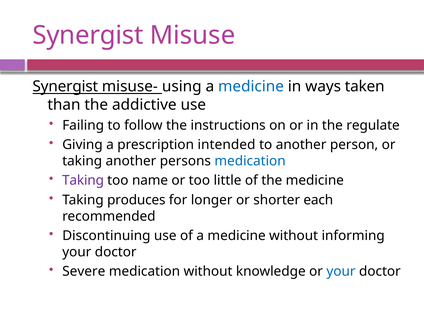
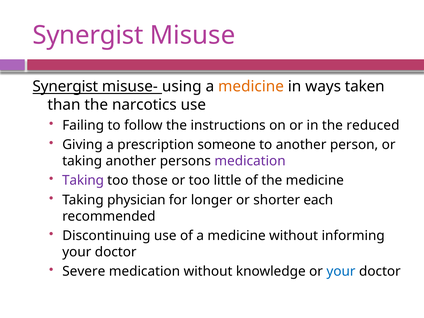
medicine at (251, 87) colour: blue -> orange
addictive: addictive -> narcotics
regulate: regulate -> reduced
intended: intended -> someone
medication at (250, 161) colour: blue -> purple
name: name -> those
produces: produces -> physician
